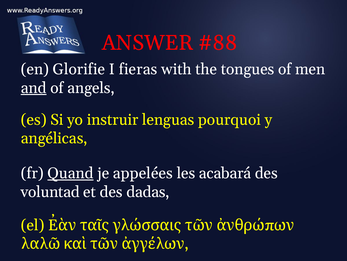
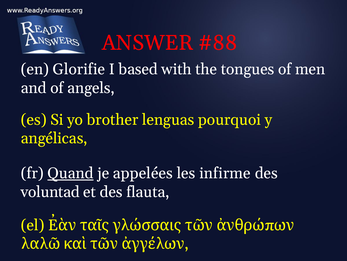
fieras: fieras -> based
and underline: present -> none
instruir: instruir -> brother
acabará: acabará -> infirme
dadas: dadas -> flauta
